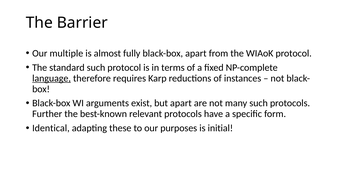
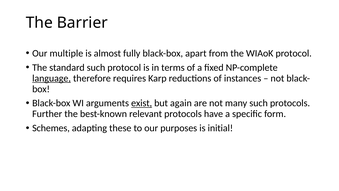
exist underline: none -> present
but apart: apart -> again
Identical: Identical -> Schemes
